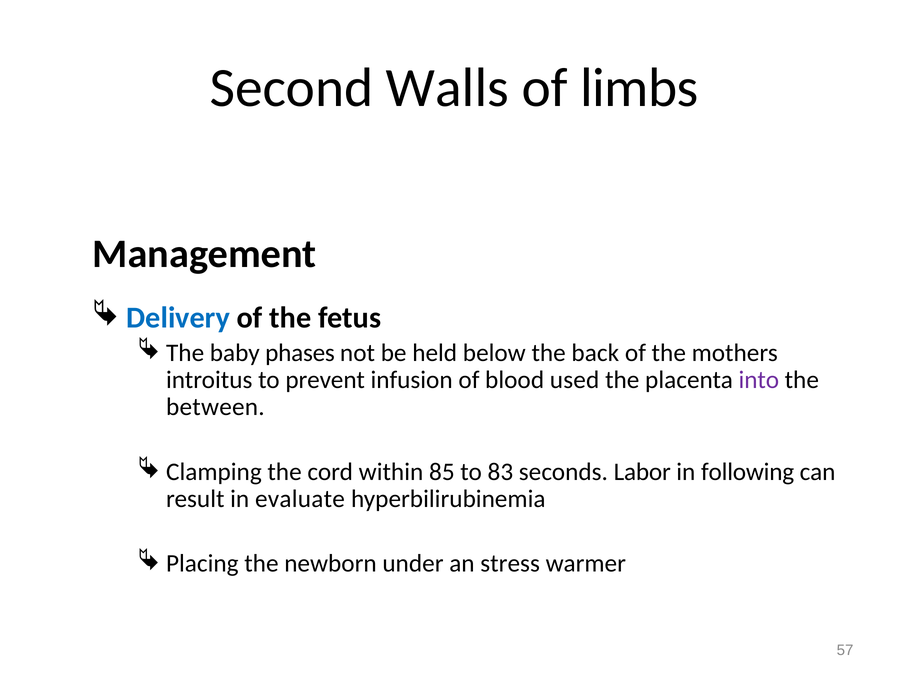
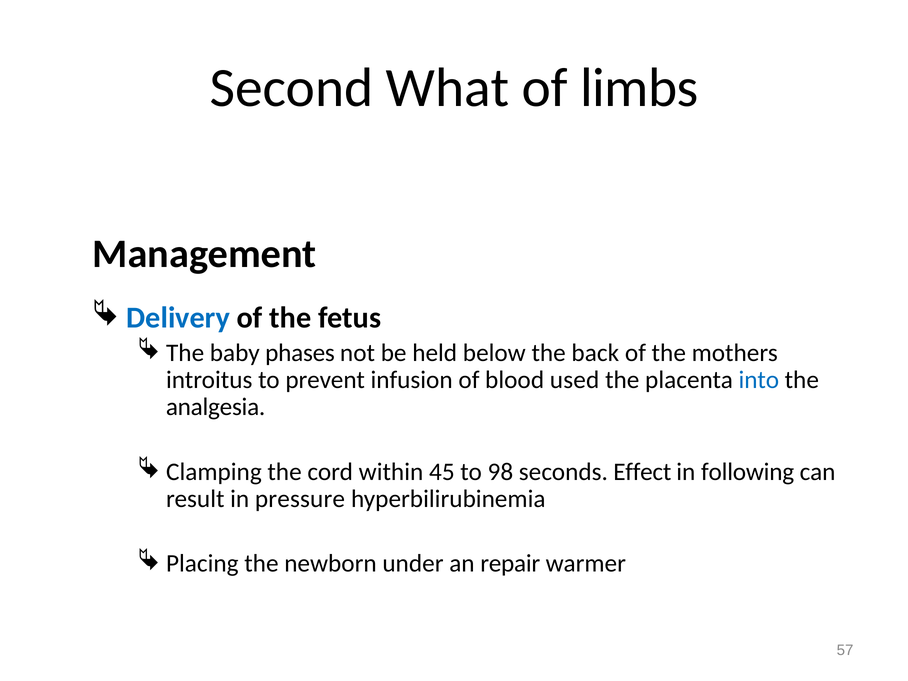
Walls: Walls -> What
into colour: purple -> blue
between: between -> analgesia
85: 85 -> 45
83: 83 -> 98
Labor: Labor -> Effect
evaluate: evaluate -> pressure
stress: stress -> repair
